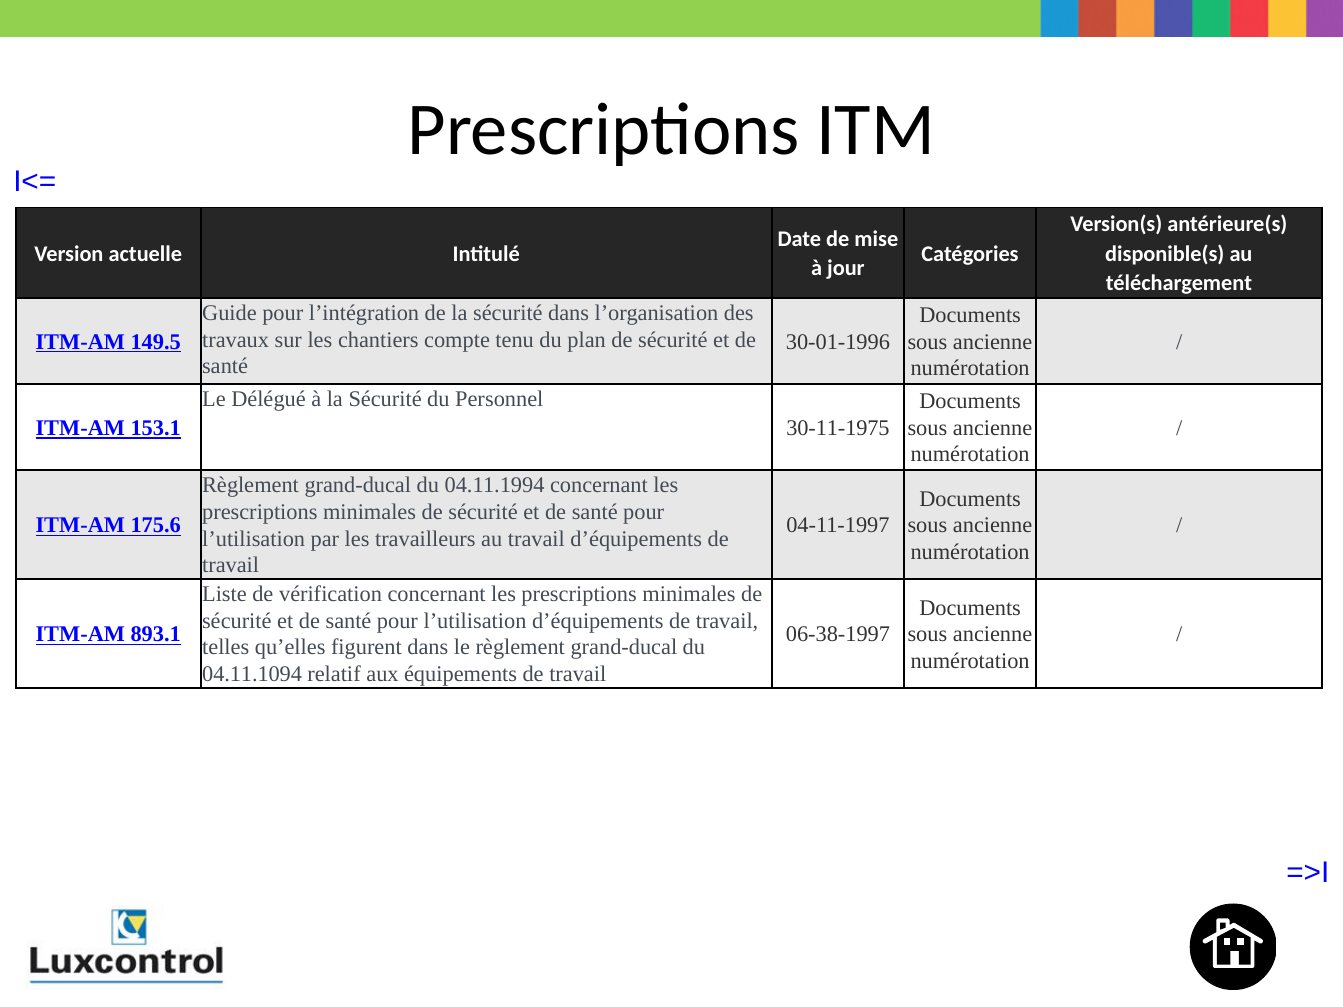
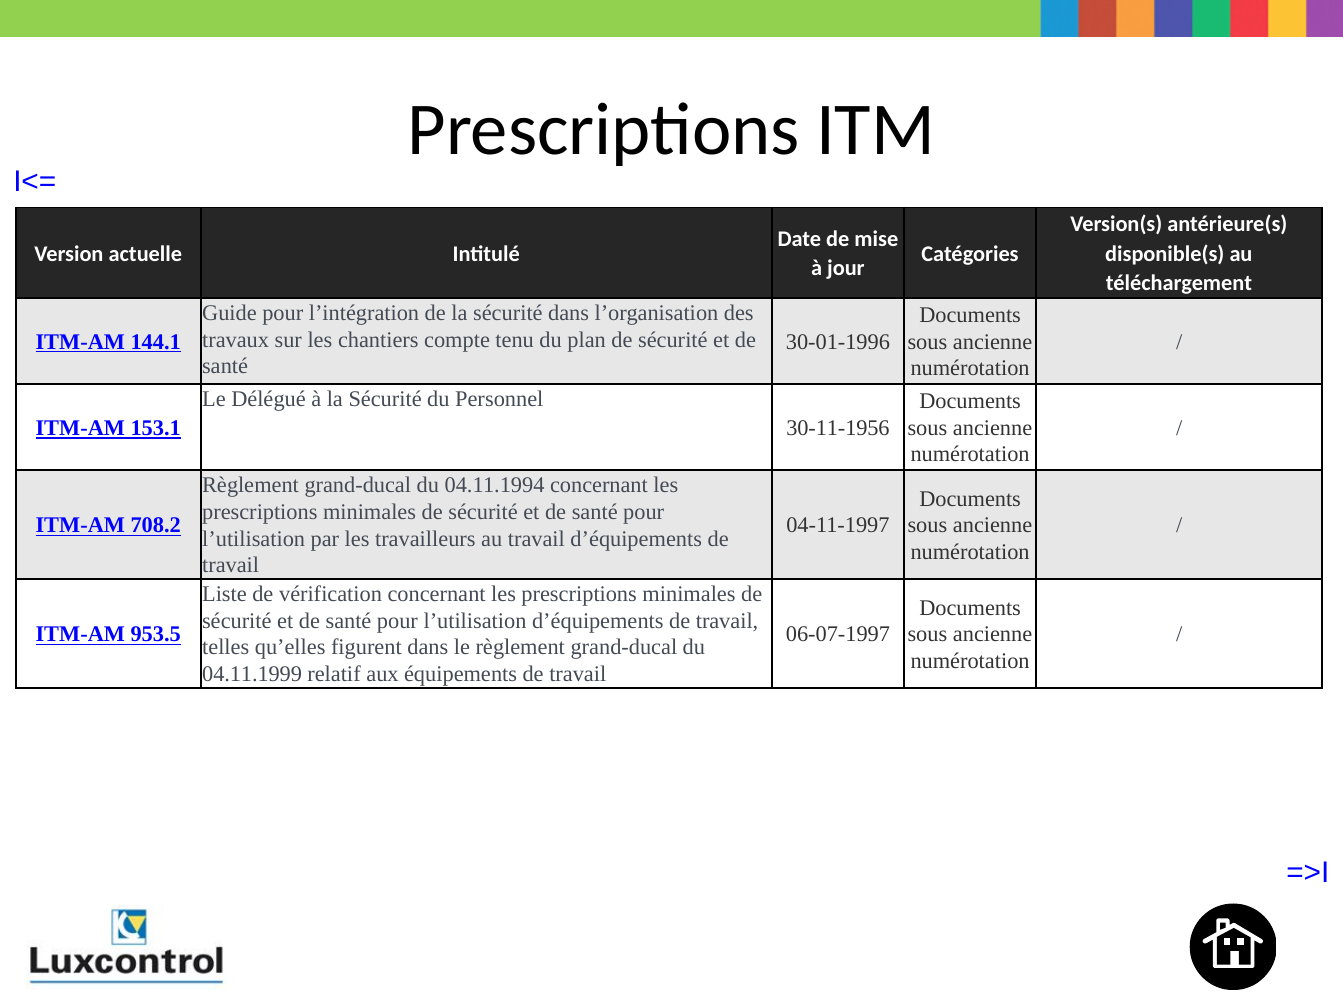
149.5: 149.5 -> 144.1
30-11-1975: 30-11-1975 -> 30-11-1956
175.6: 175.6 -> 708.2
893.1: 893.1 -> 953.5
06-38-1997: 06-38-1997 -> 06-07-1997
04.11.1094: 04.11.1094 -> 04.11.1999
